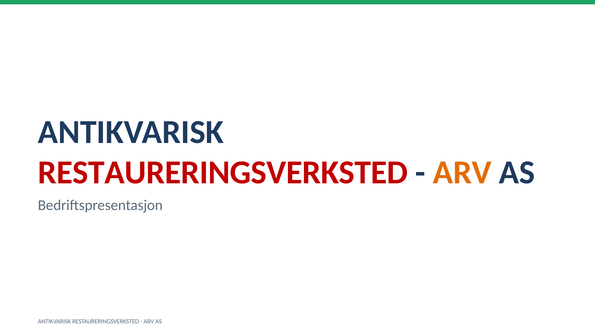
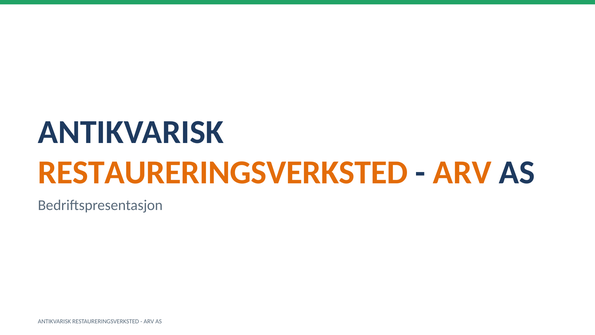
RESTAURERINGSVERKSTED at (223, 172) colour: red -> orange
